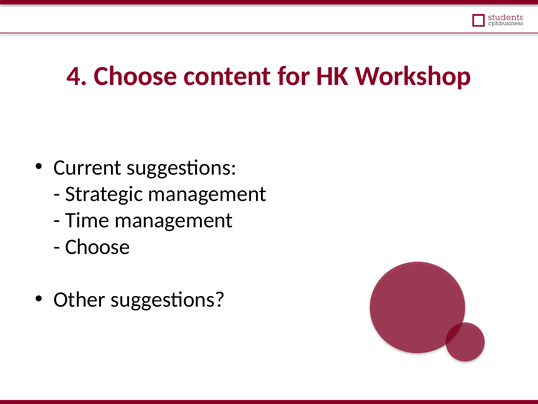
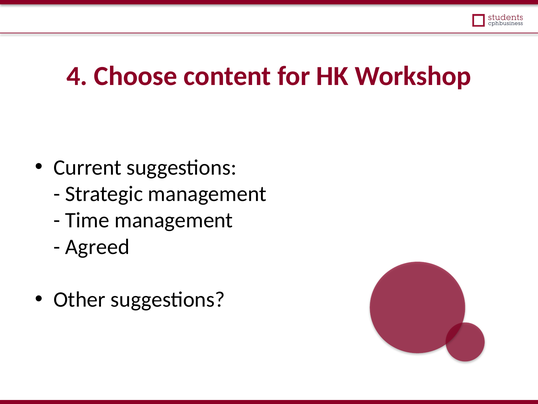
Choose at (98, 246): Choose -> Agreed
